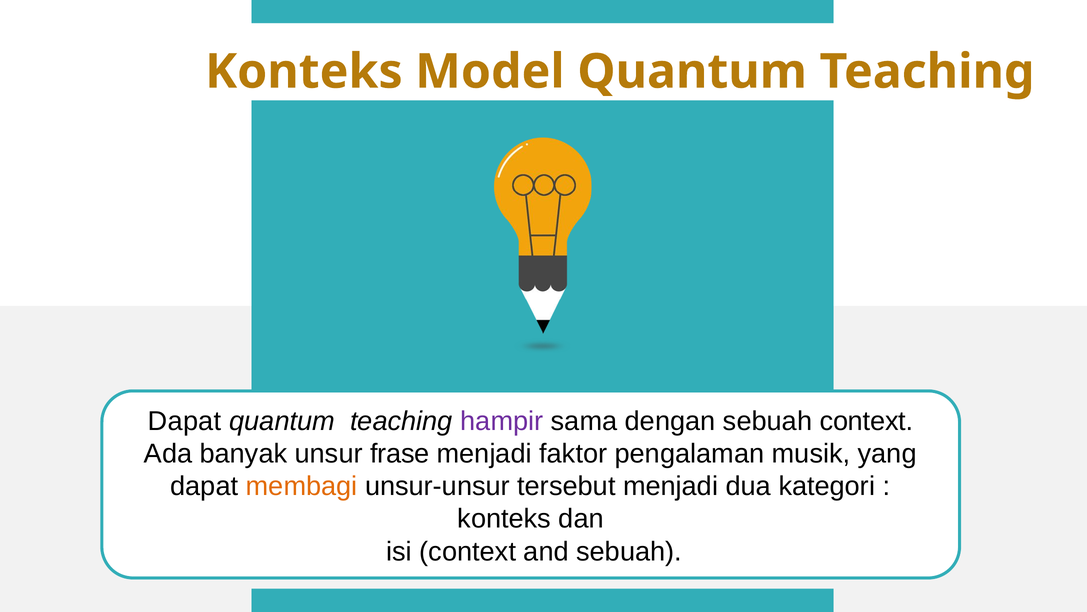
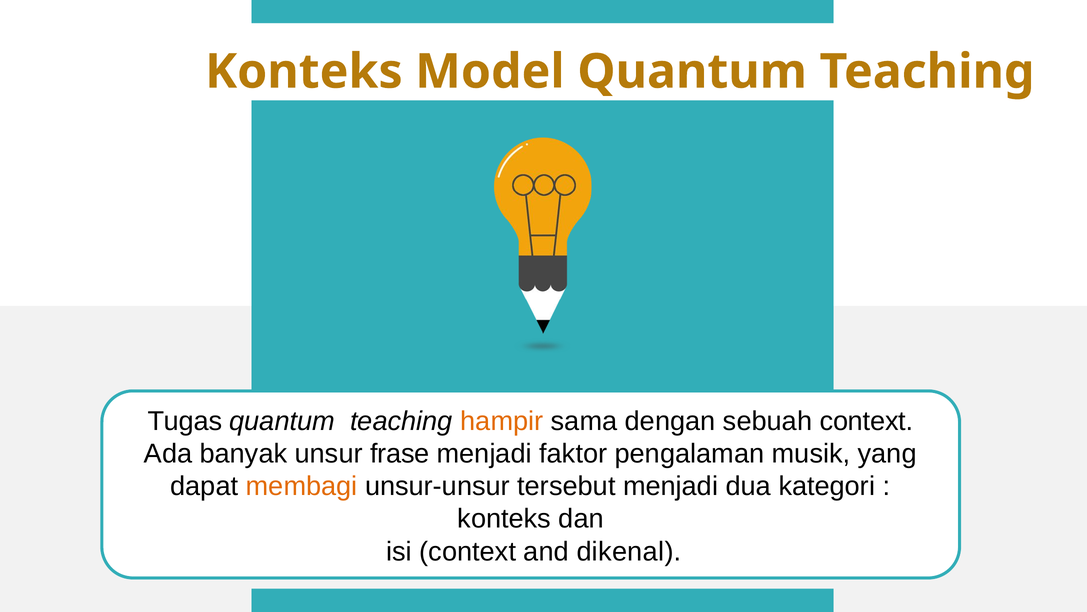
Dapat at (185, 421): Dapat -> Tugas
hampir colour: purple -> orange
and sebuah: sebuah -> dikenal
